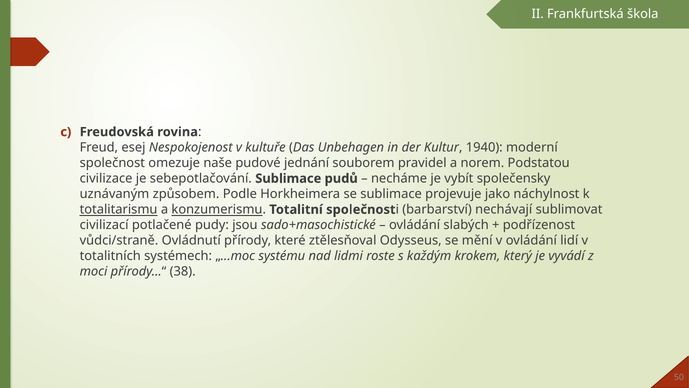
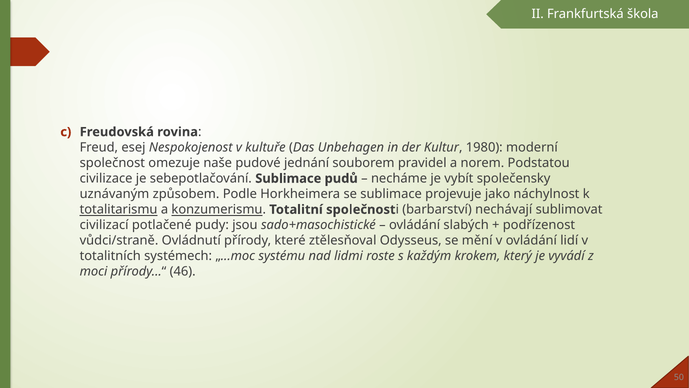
1940: 1940 -> 1980
38: 38 -> 46
